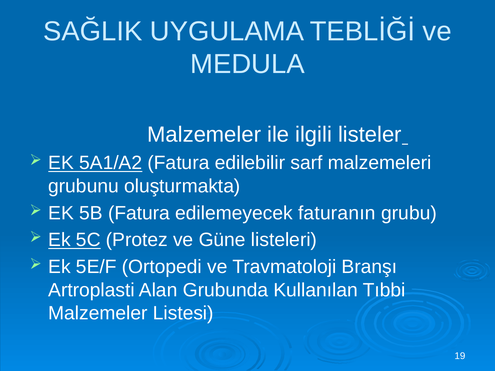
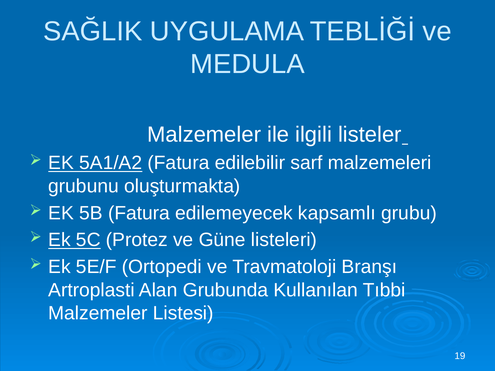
faturanın: faturanın -> kapsamlı
